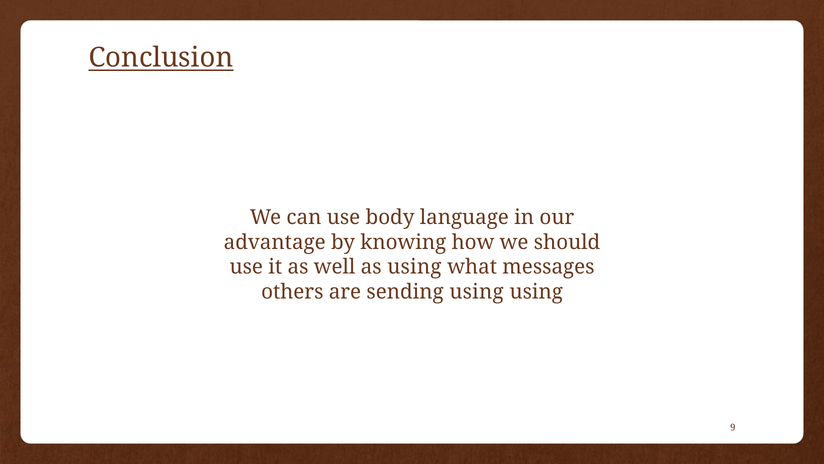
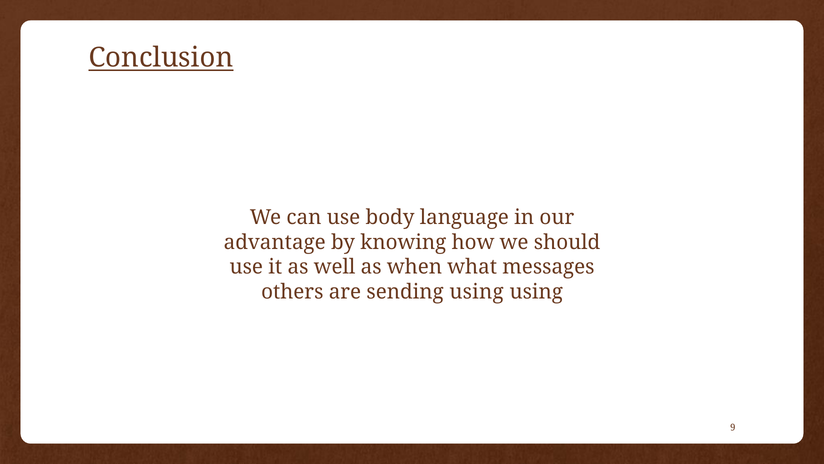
as using: using -> when
